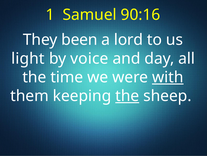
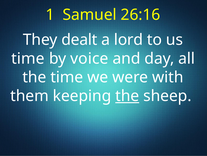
90:16: 90:16 -> 26:16
been: been -> dealt
light at (28, 58): light -> time
with underline: present -> none
